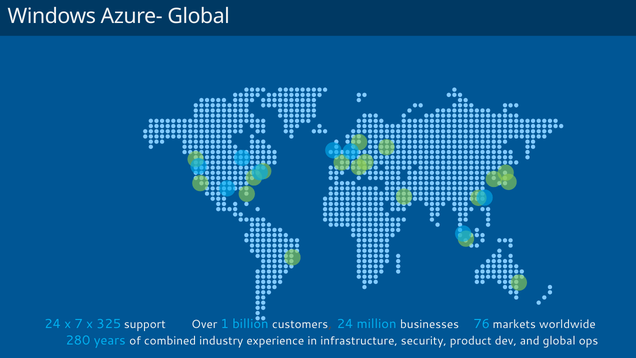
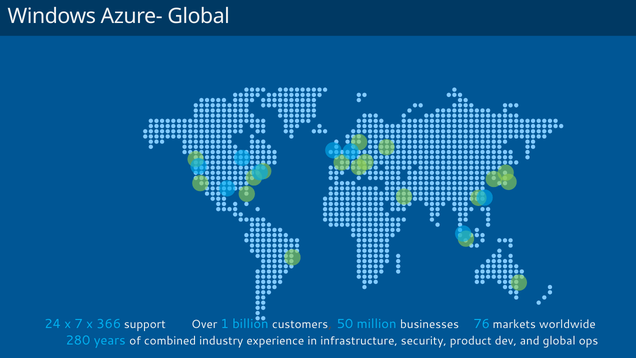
325: 325 -> 366
24 at (345, 324): 24 -> 50
